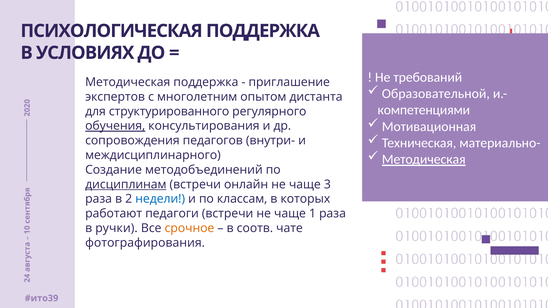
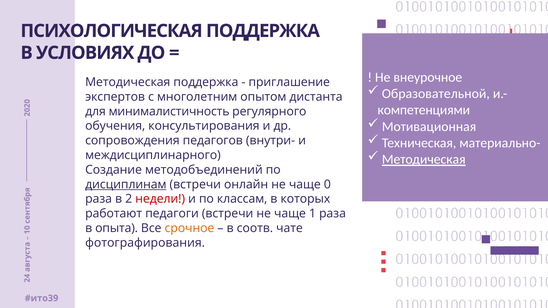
требований: требований -> внеурочное
структурированного: структурированного -> минималистичность
обучения underline: present -> none
чаще 3: 3 -> 0
недели colour: blue -> red
ручки: ручки -> опыта
